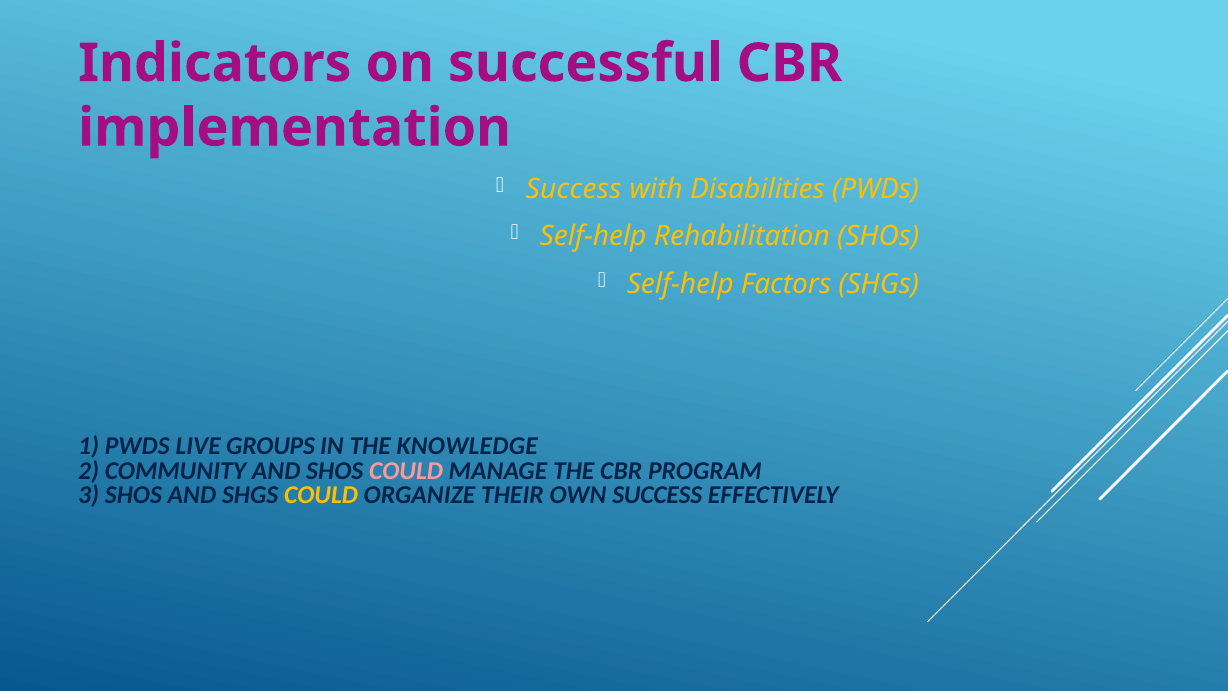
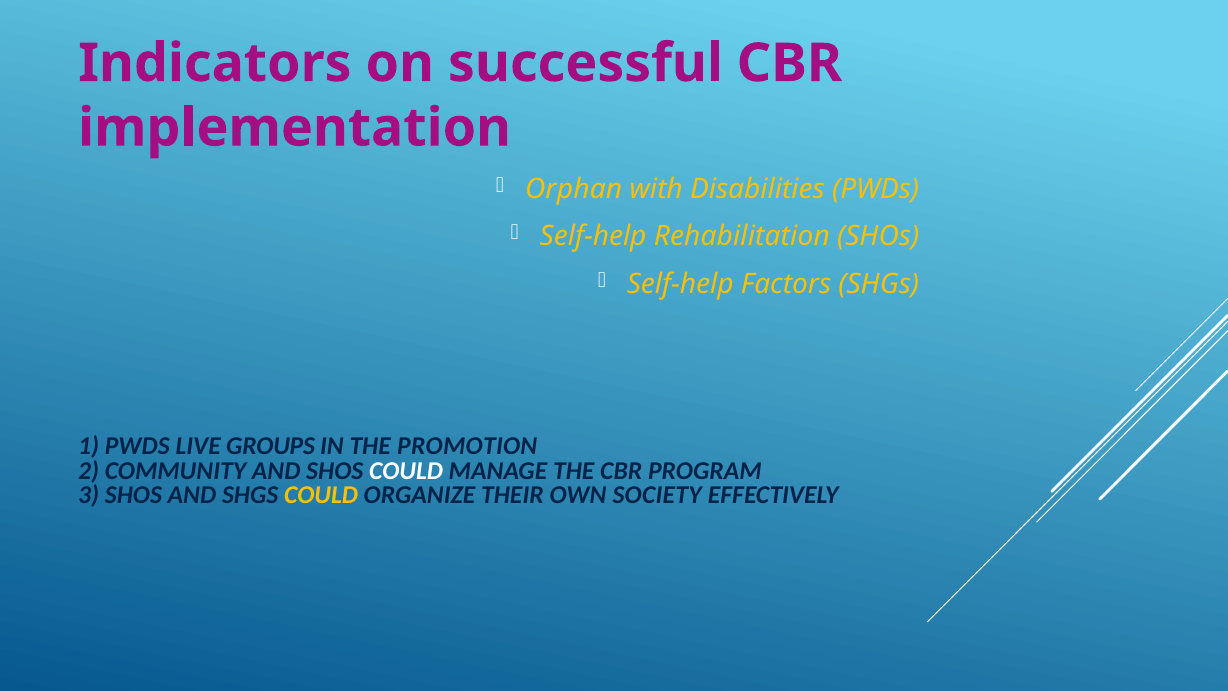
Success at (574, 189): Success -> Orphan
KNOWLEDGE: KNOWLEDGE -> PROMOTION
COULD at (406, 470) colour: pink -> white
OWN SUCCESS: SUCCESS -> SOCIETY
